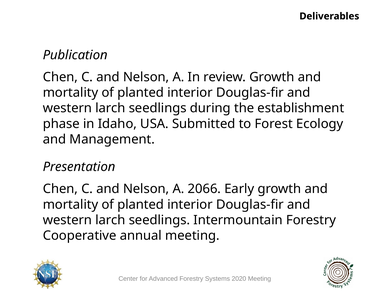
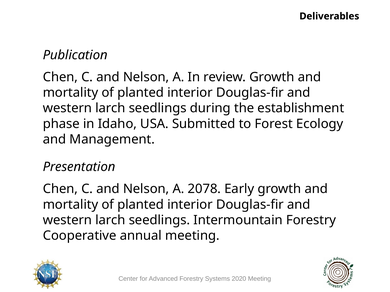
2066: 2066 -> 2078
